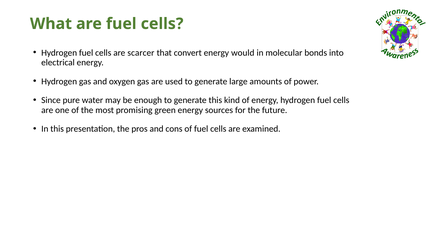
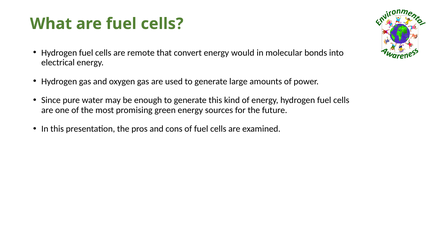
scarcer: scarcer -> remote
